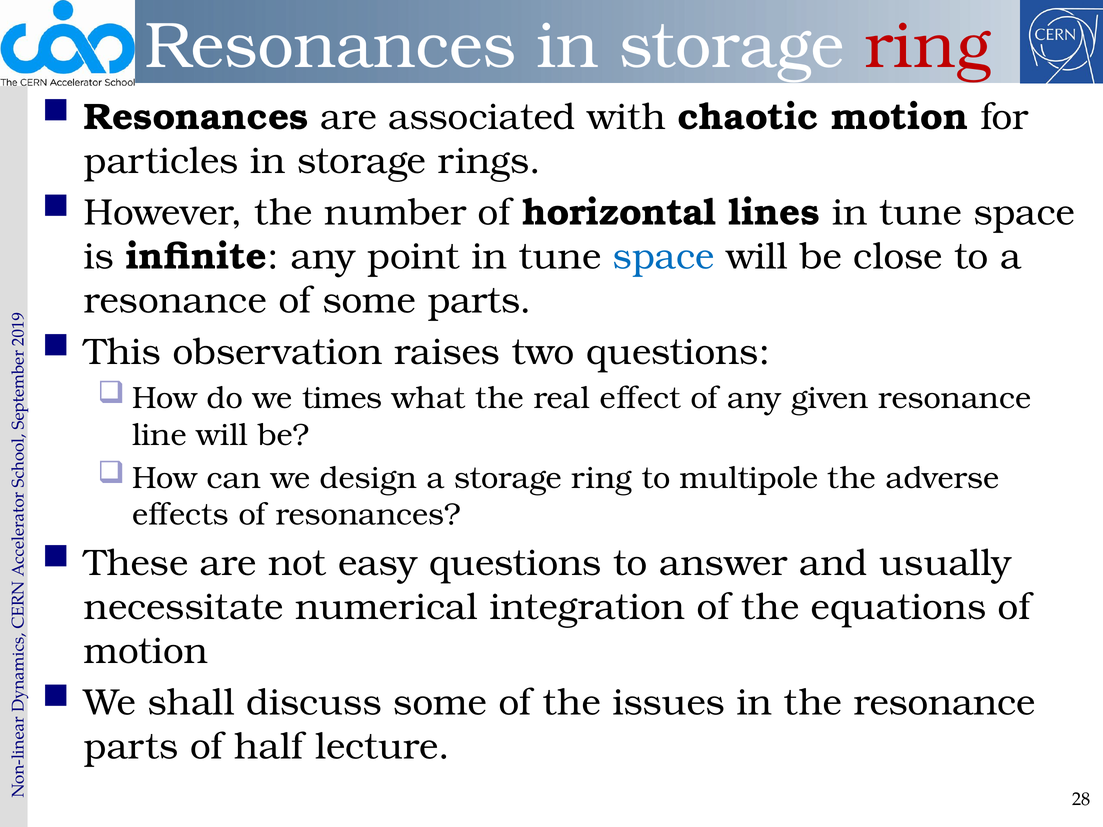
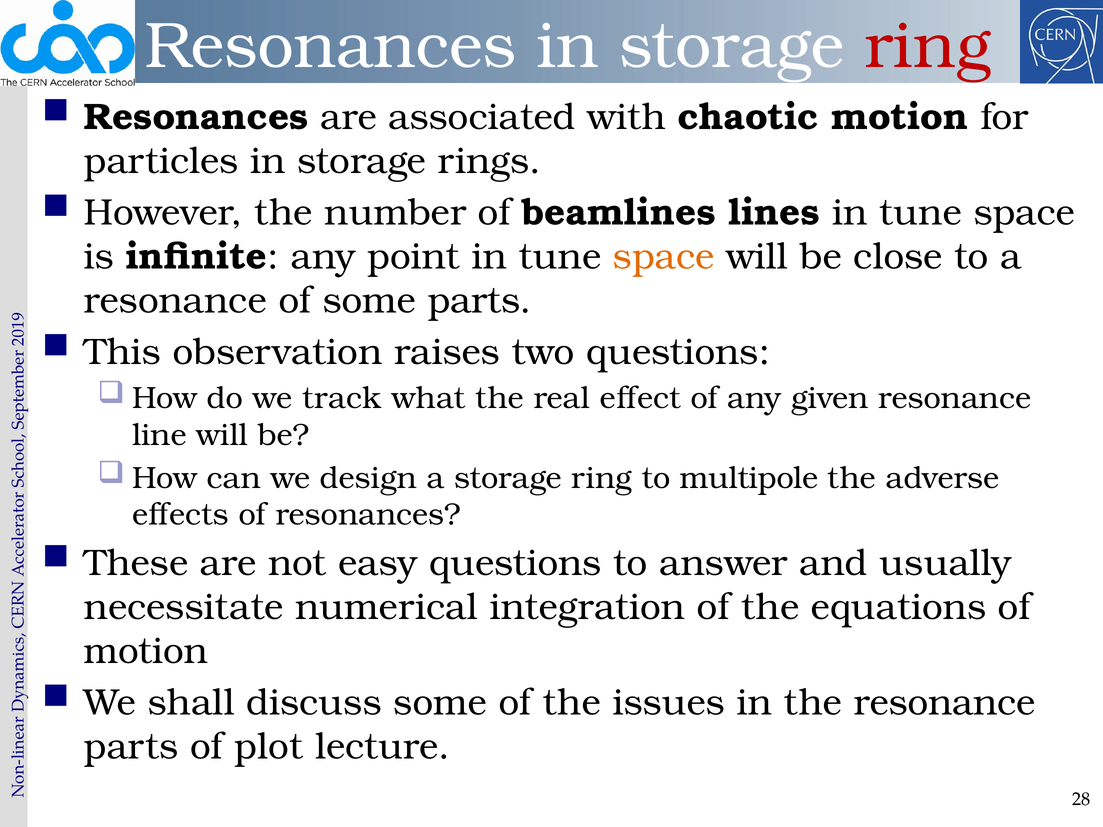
horizontal: horizontal -> beamlines
space at (664, 257) colour: blue -> orange
times: times -> track
half: half -> plot
